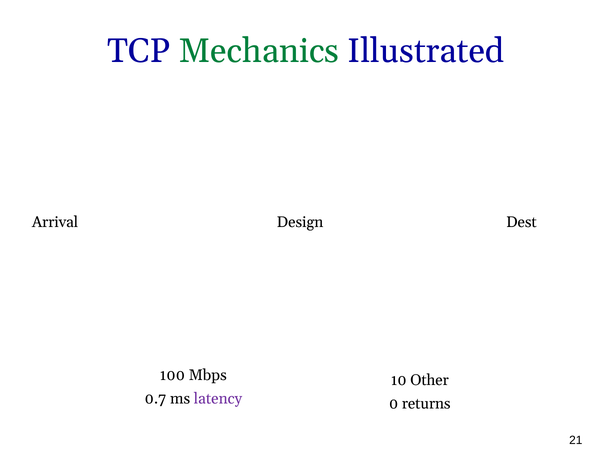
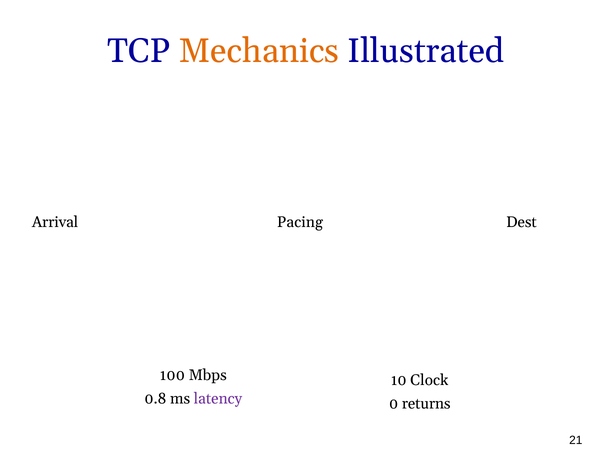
Mechanics colour: green -> orange
Design: Design -> Pacing
Other: Other -> Clock
0.7: 0.7 -> 0.8
